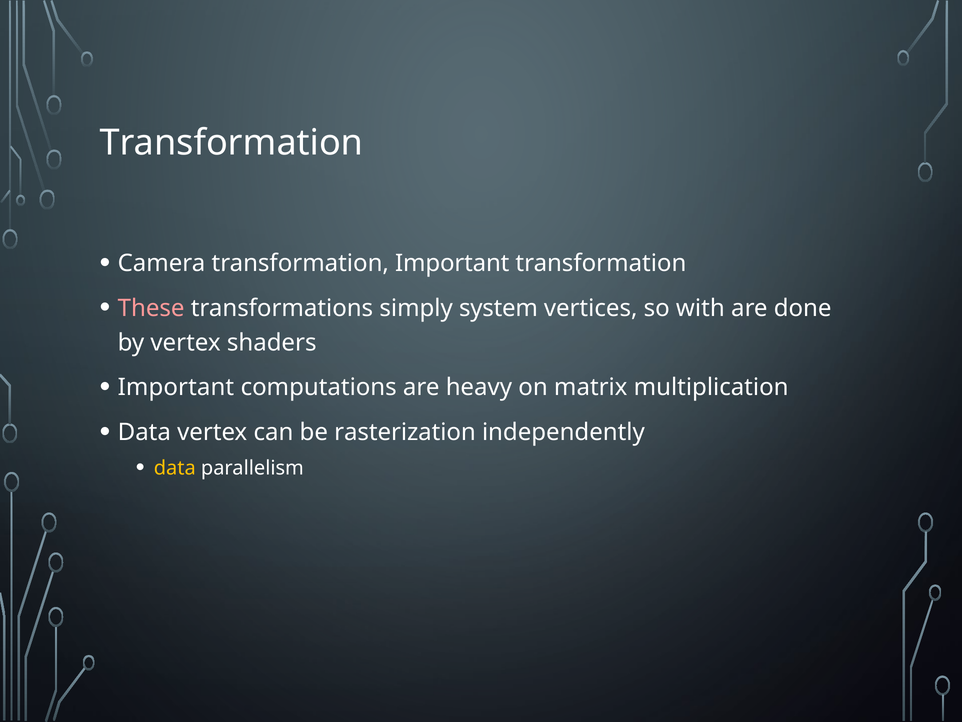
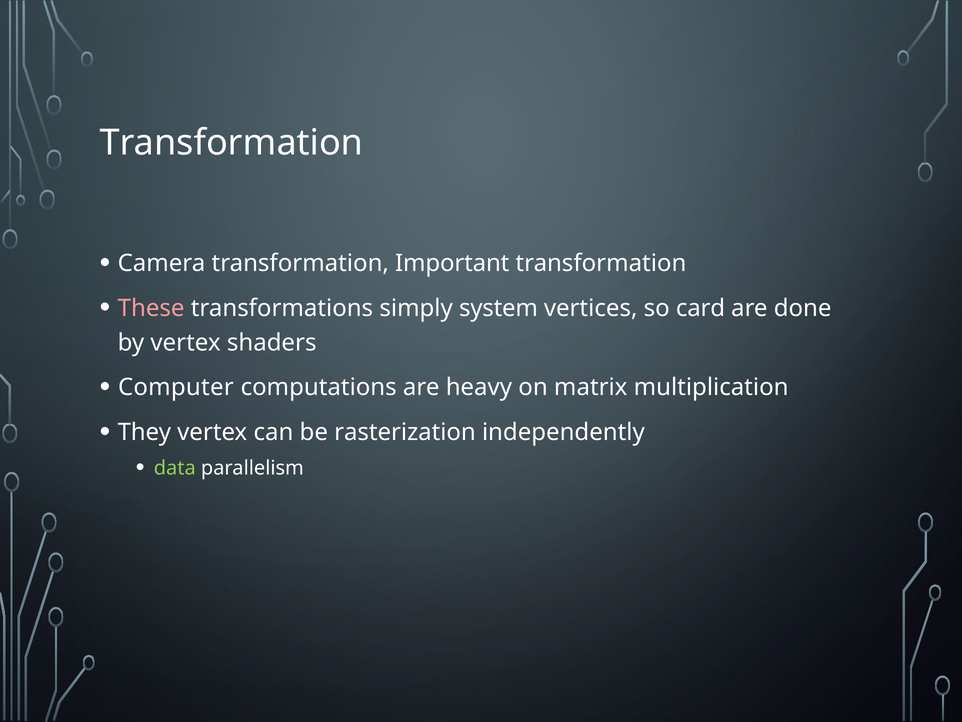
with: with -> card
Important at (176, 387): Important -> Computer
Data at (144, 432): Data -> They
data at (175, 468) colour: yellow -> light green
